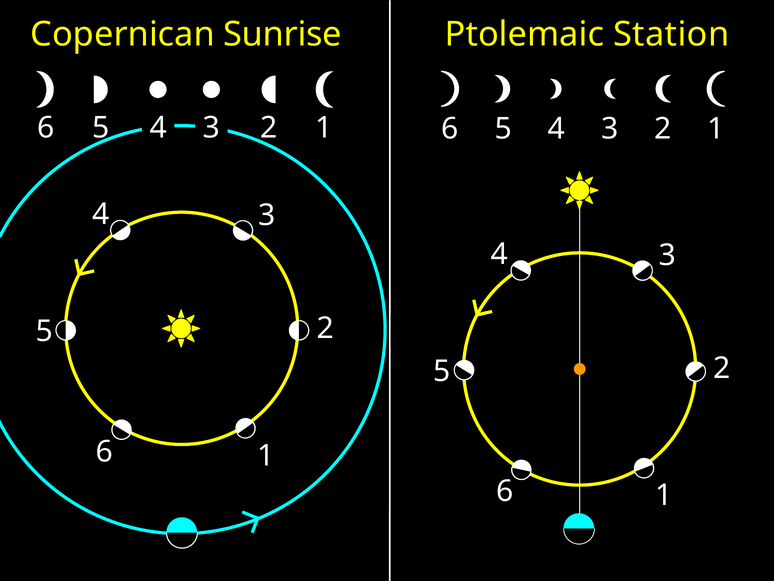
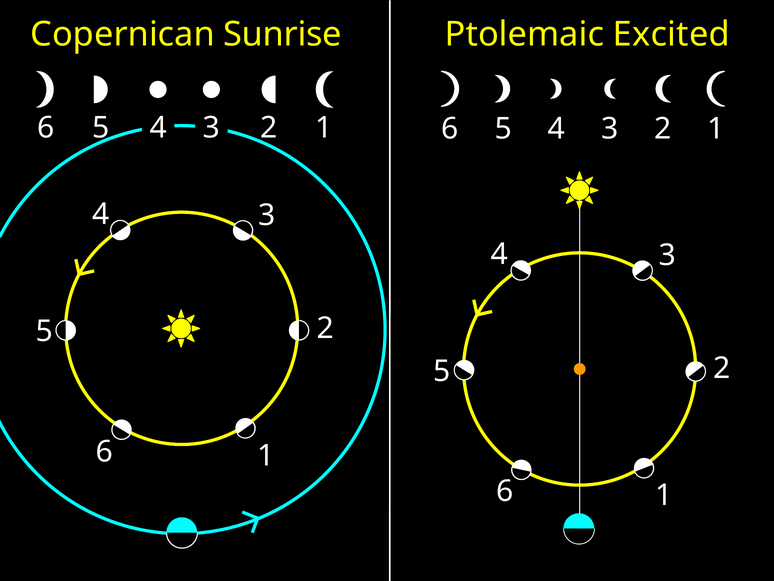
Station: Station -> Excited
